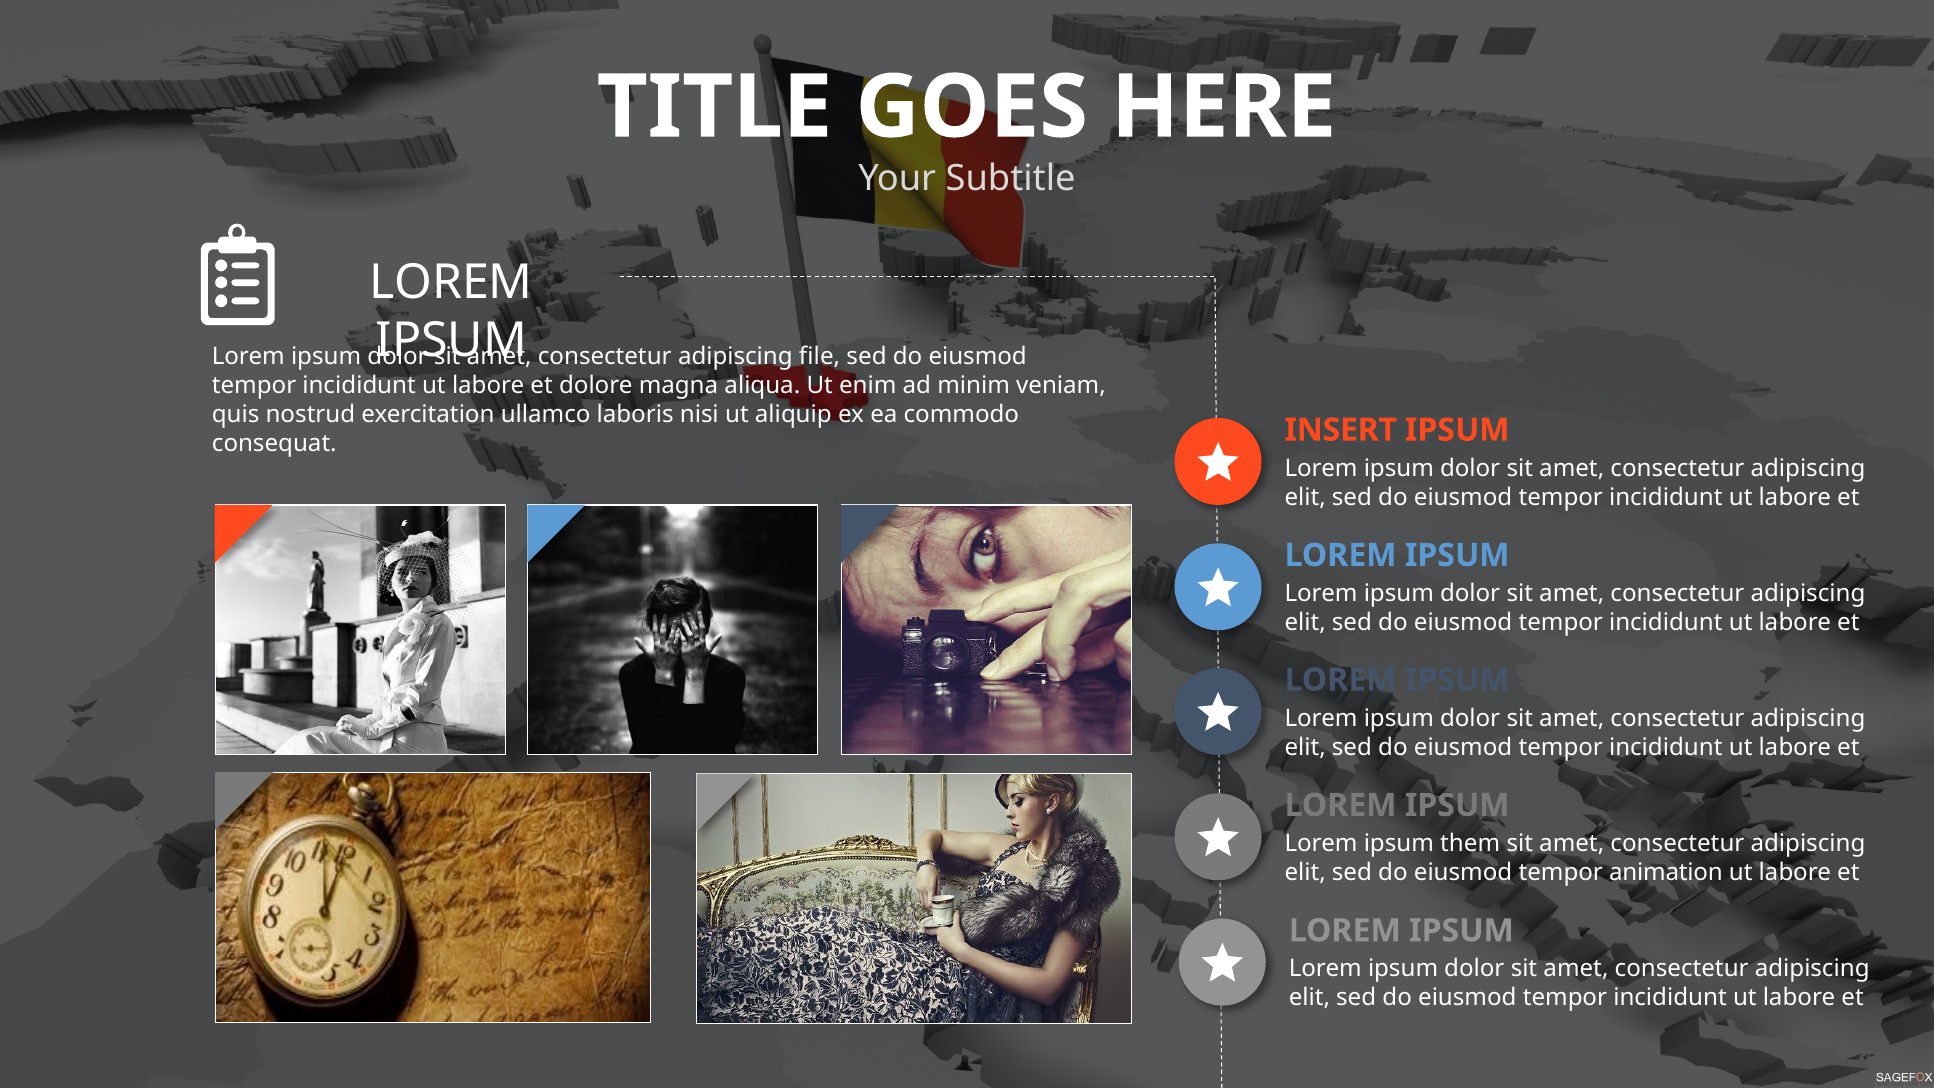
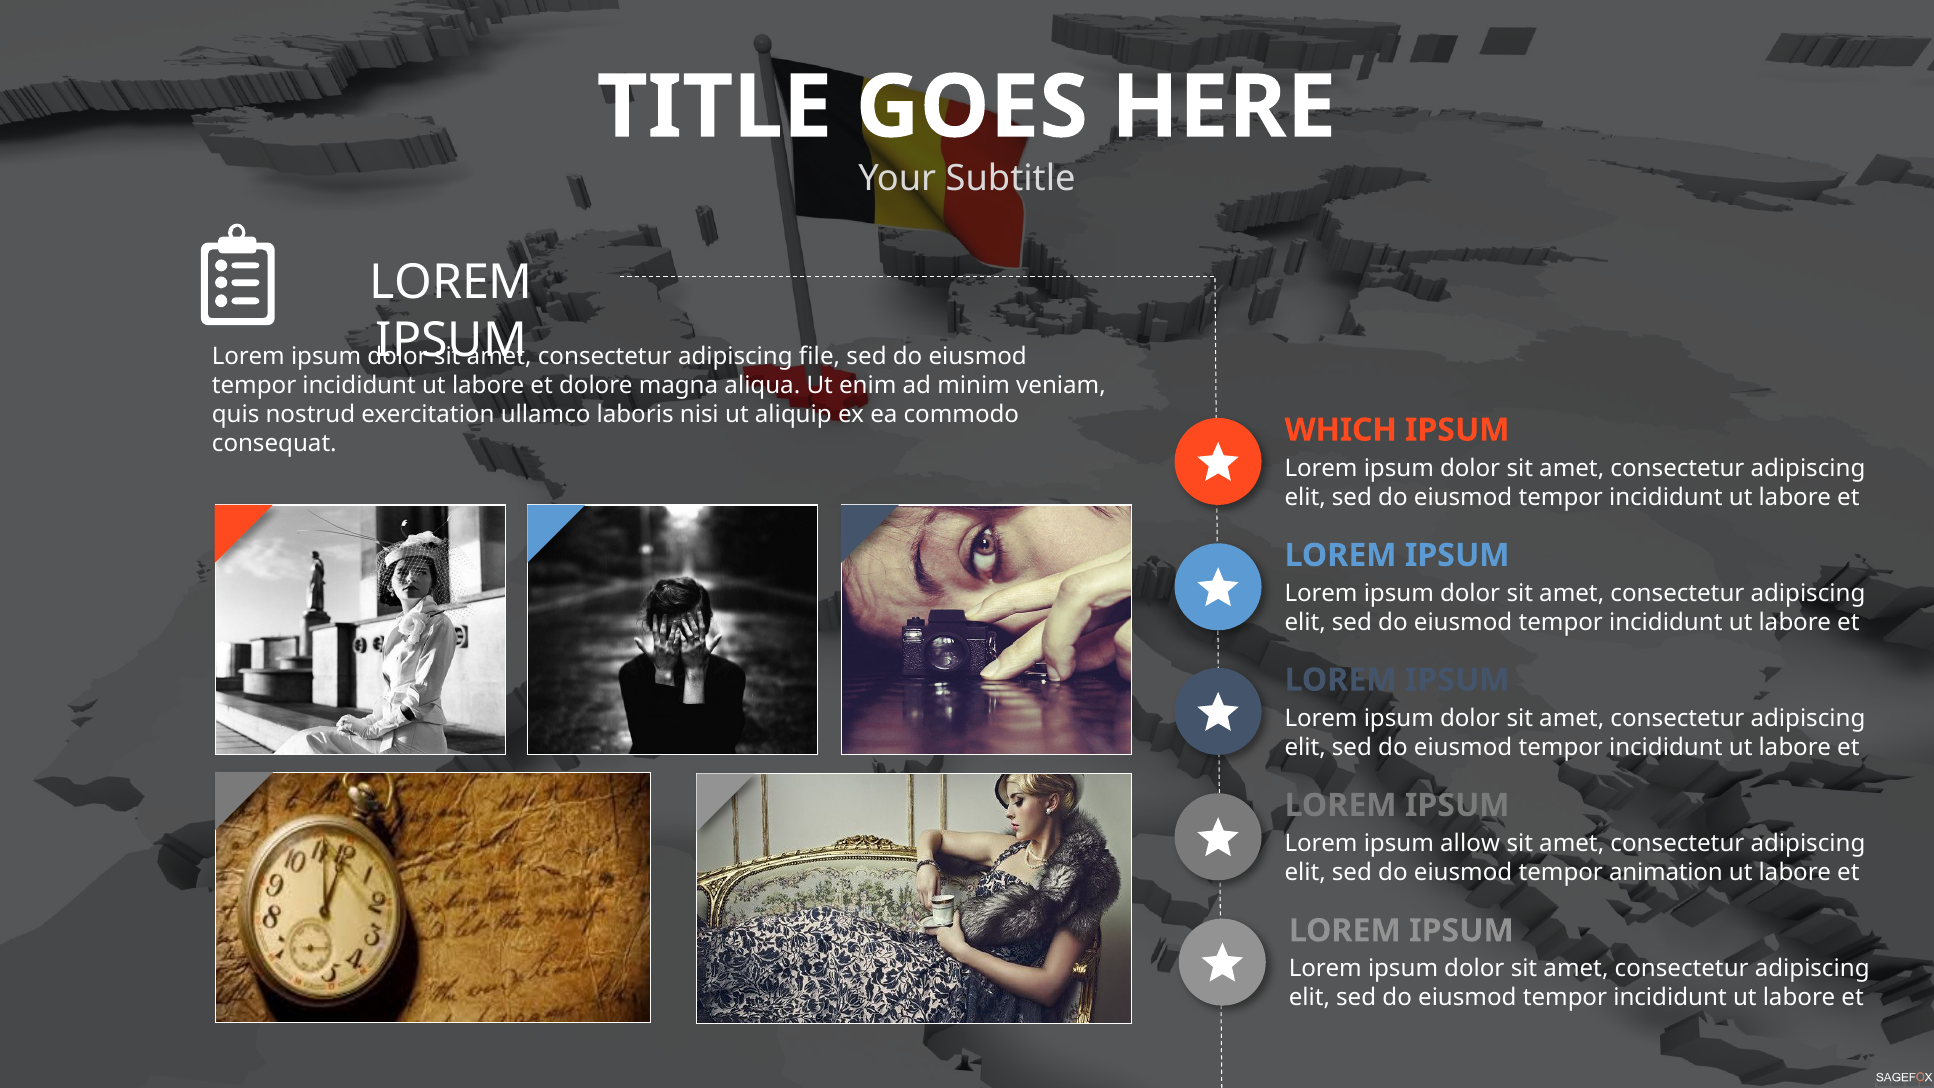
INSERT: INSERT -> WHICH
them: them -> allow
